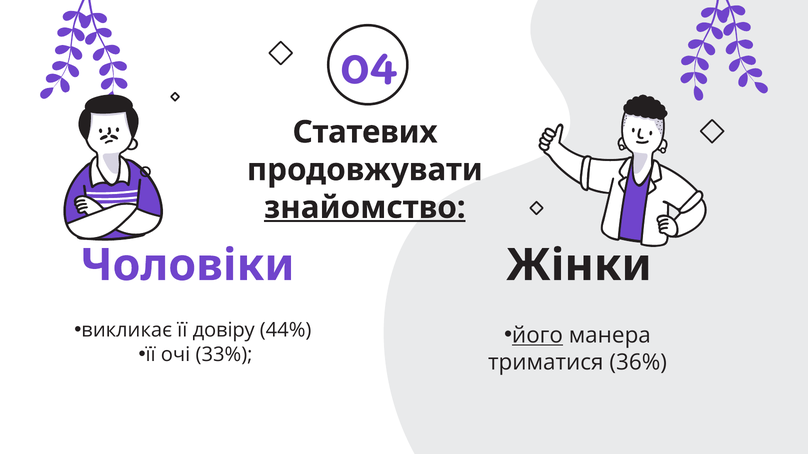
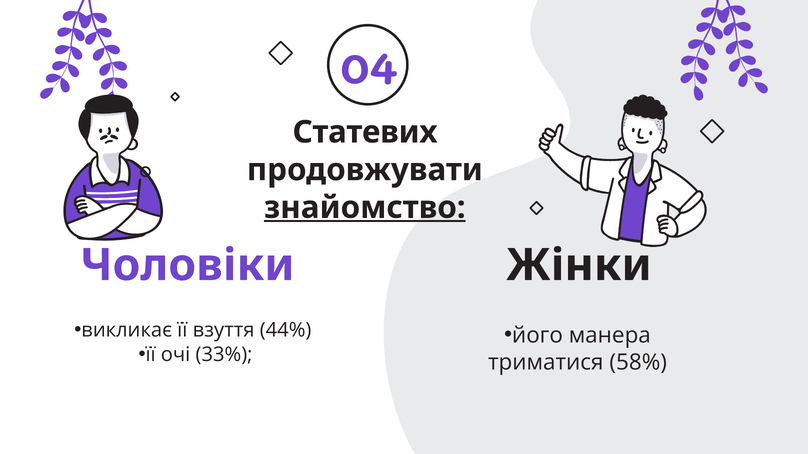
довіру: довіру -> взуття
його underline: present -> none
36%: 36% -> 58%
